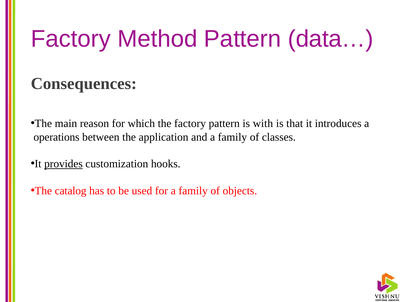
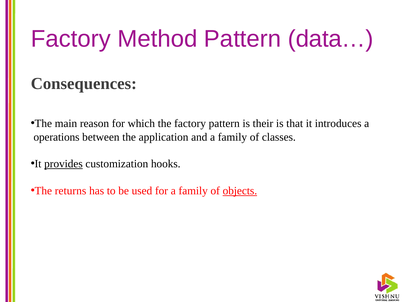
with: with -> their
catalog: catalog -> returns
objects underline: none -> present
